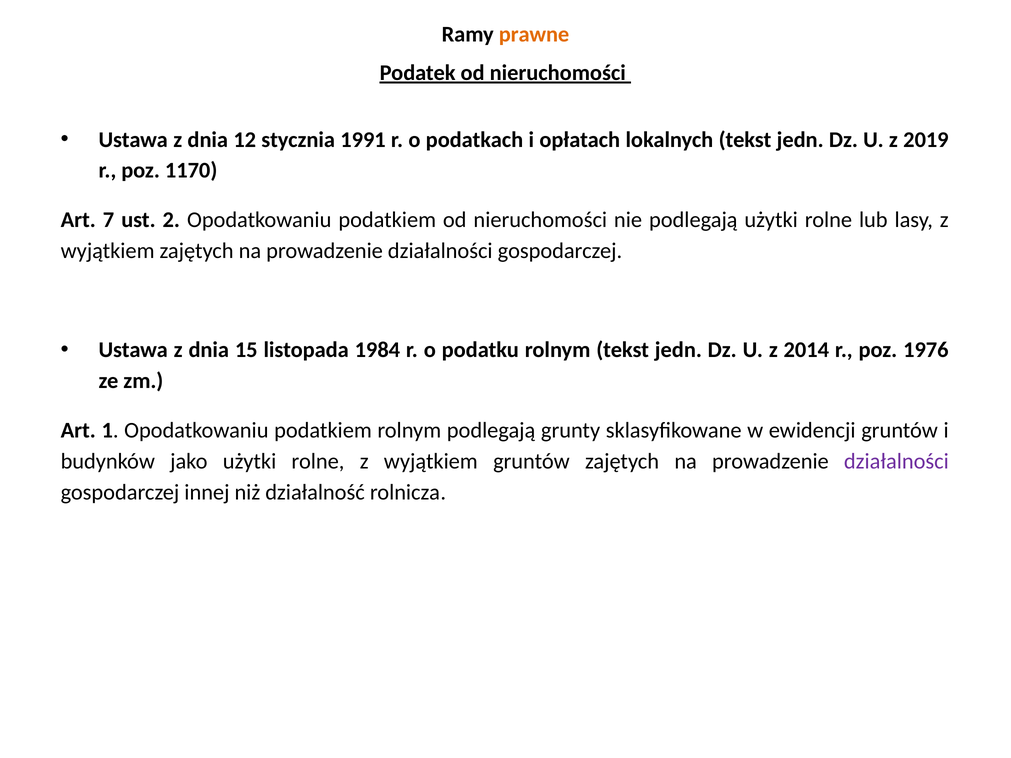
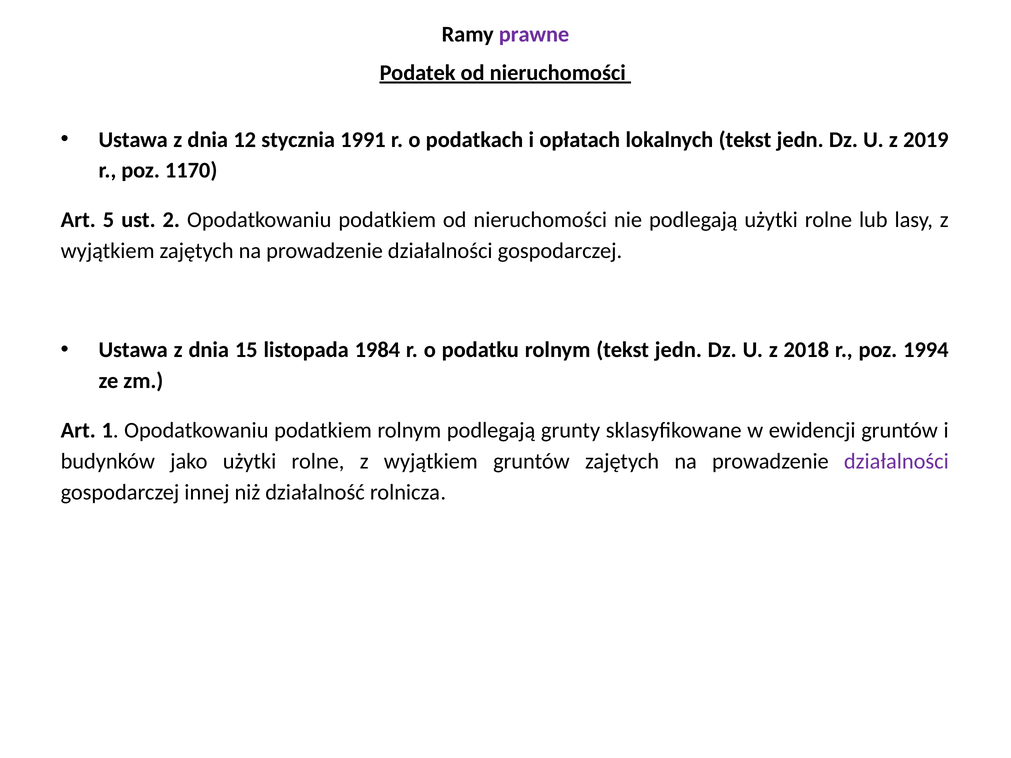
prawne colour: orange -> purple
7: 7 -> 5
2014: 2014 -> 2018
1976: 1976 -> 1994
